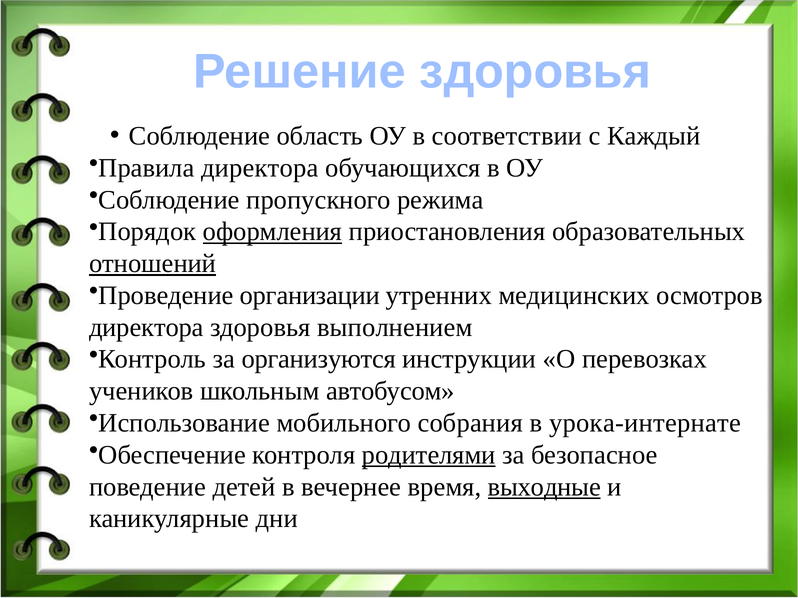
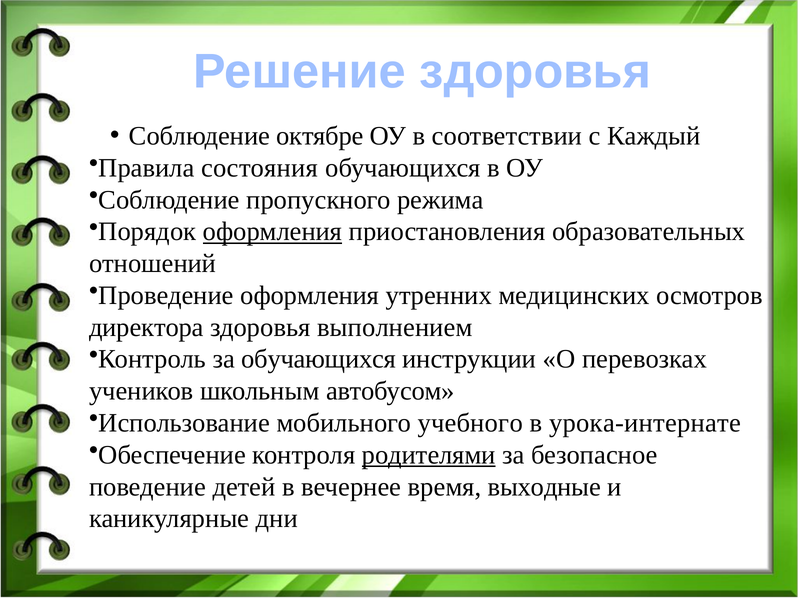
область: область -> октябре
Правила директора: директора -> состояния
отношений underline: present -> none
Проведение организации: организации -> оформления
за организуются: организуются -> обучающихся
собрания: собрания -> учебного
выходные underline: present -> none
